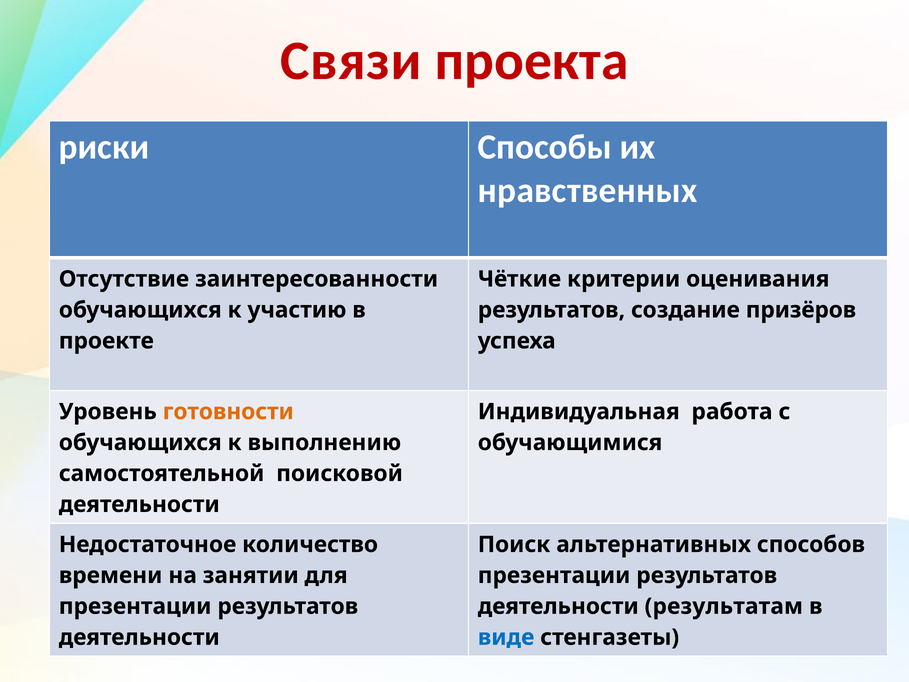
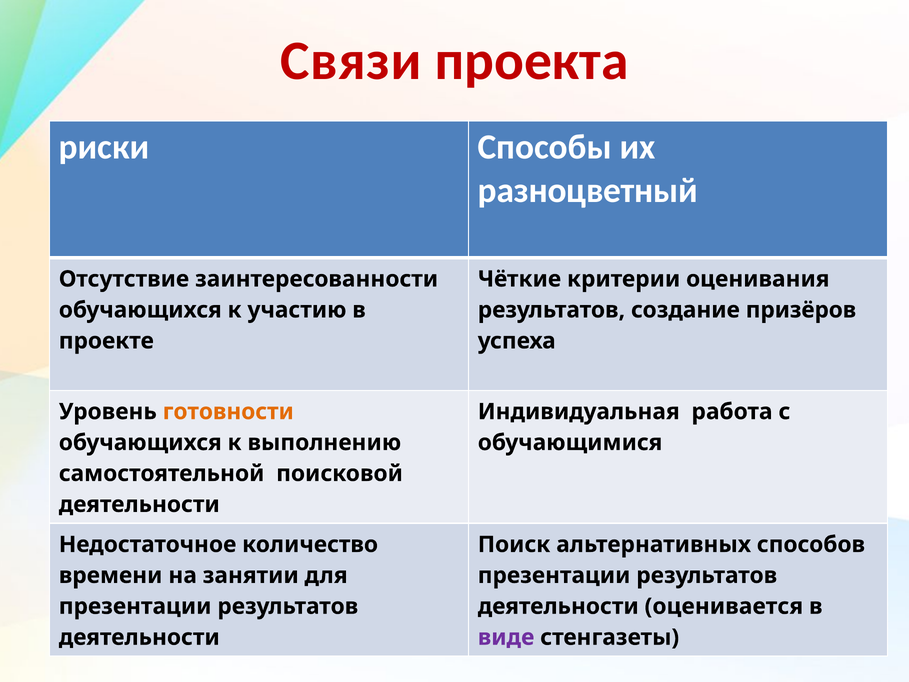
нравственных: нравственных -> разноцветный
результатам: результатам -> оценивается
виде colour: blue -> purple
